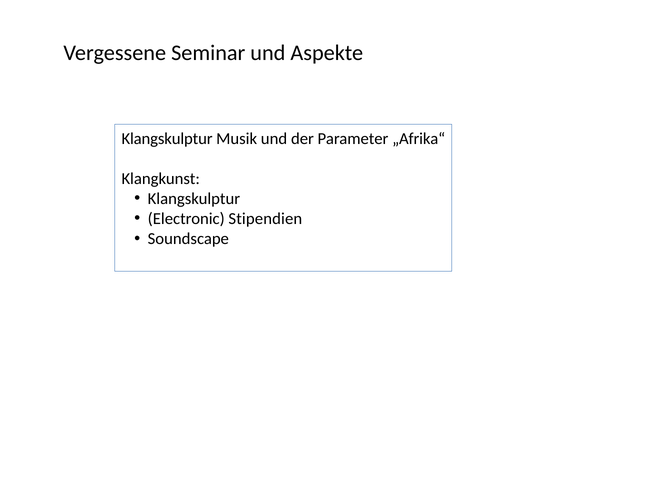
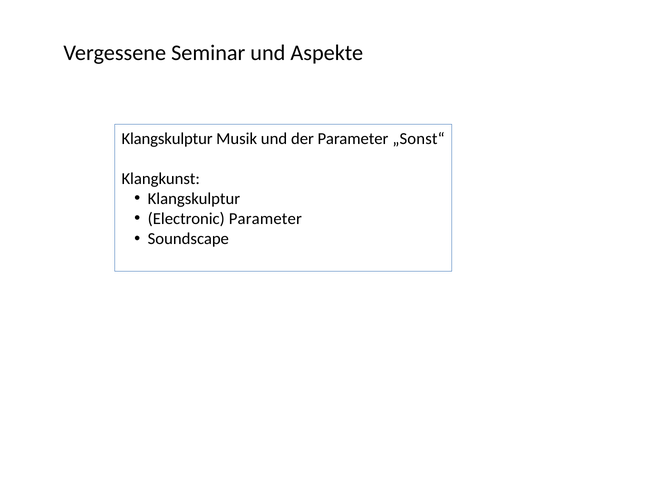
„Afrika“: „Afrika“ -> „Sonst“
Electronic Stipendien: Stipendien -> Parameter
